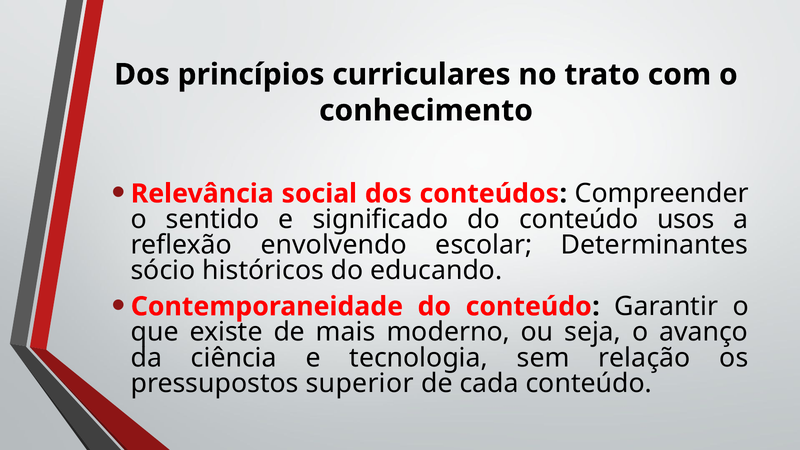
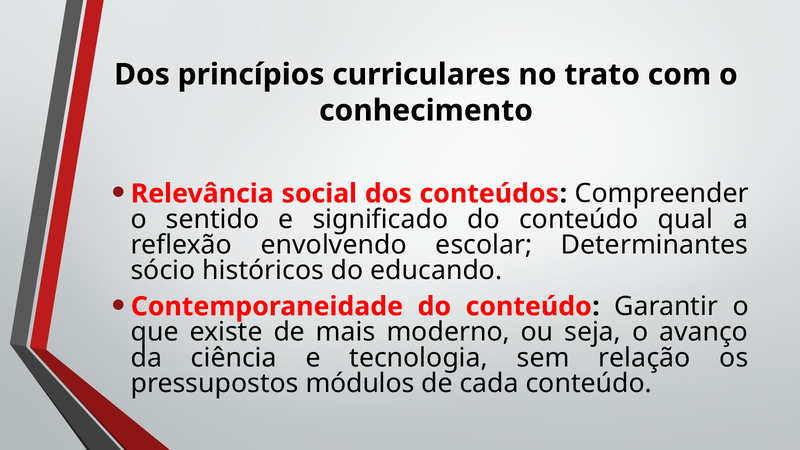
usos: usos -> qual
superior: superior -> módulos
